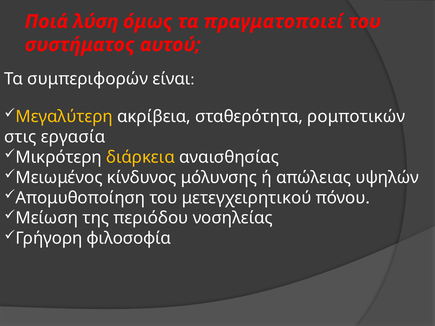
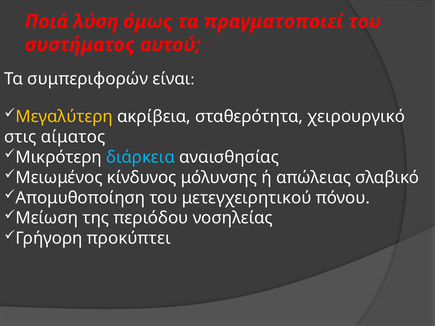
ρομποτικών: ρομποτικών -> χειρουργικό
εργασία: εργασία -> αίματος
διάρκεια colour: yellow -> light blue
υψηλών: υψηλών -> σλαβικό
φιλοσοφία: φιλοσοφία -> προκύπτει
